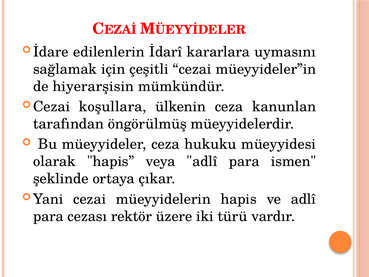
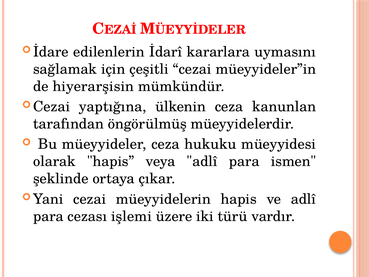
koşullara: koşullara -> yaptığına
rektör: rektör -> işlemi
